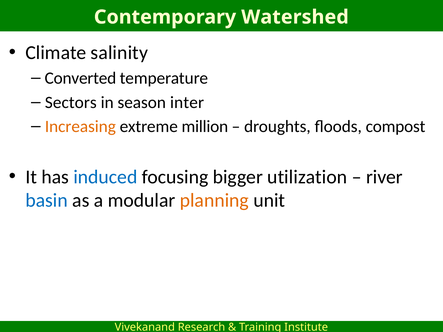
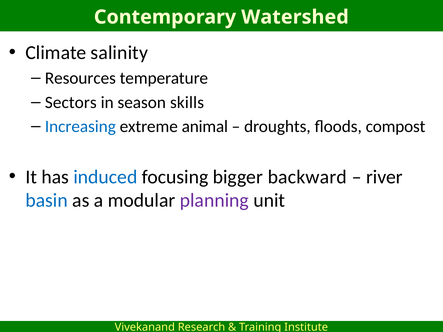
Converted: Converted -> Resources
inter: inter -> skills
Increasing colour: orange -> blue
million: million -> animal
utilization: utilization -> backward
planning colour: orange -> purple
